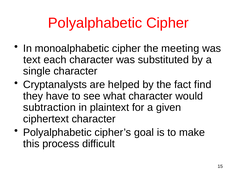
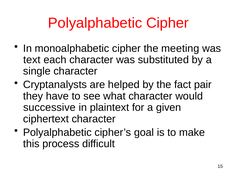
find: find -> pair
subtraction: subtraction -> successive
